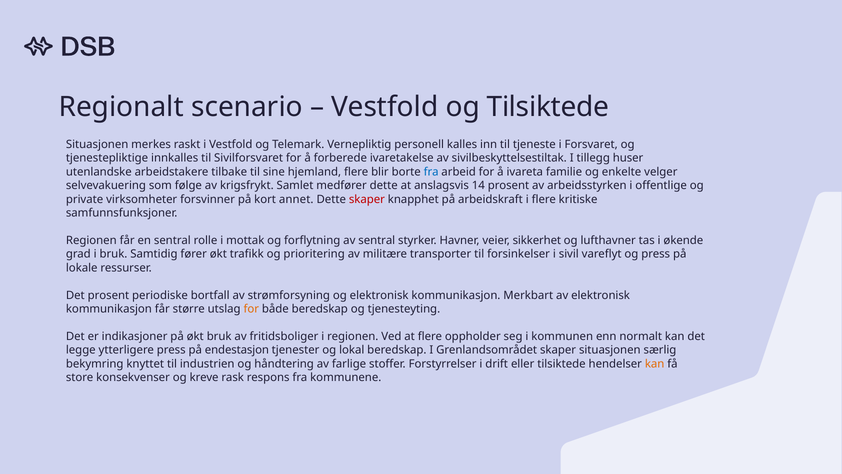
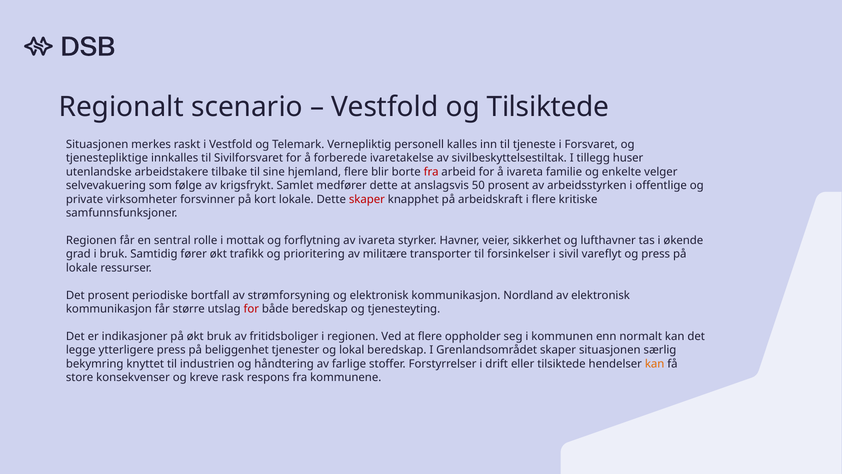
fra at (431, 172) colour: blue -> red
14: 14 -> 50
kort annet: annet -> lokale
av sentral: sentral -> ivareta
Merkbart: Merkbart -> Nordland
for at (251, 309) colour: orange -> red
endestasjon: endestasjon -> beliggenhet
